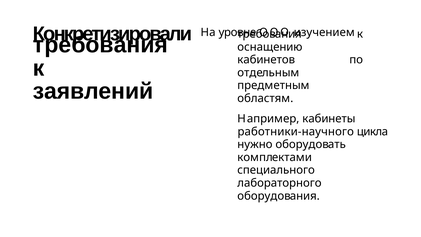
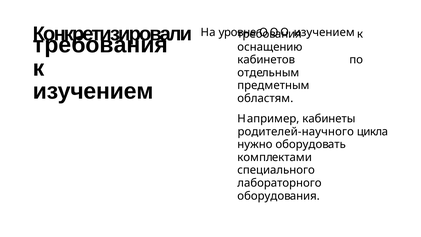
заявлений at (93, 91): заявлений -> изучением
работники-научного: работники-научного -> родителей-научного
